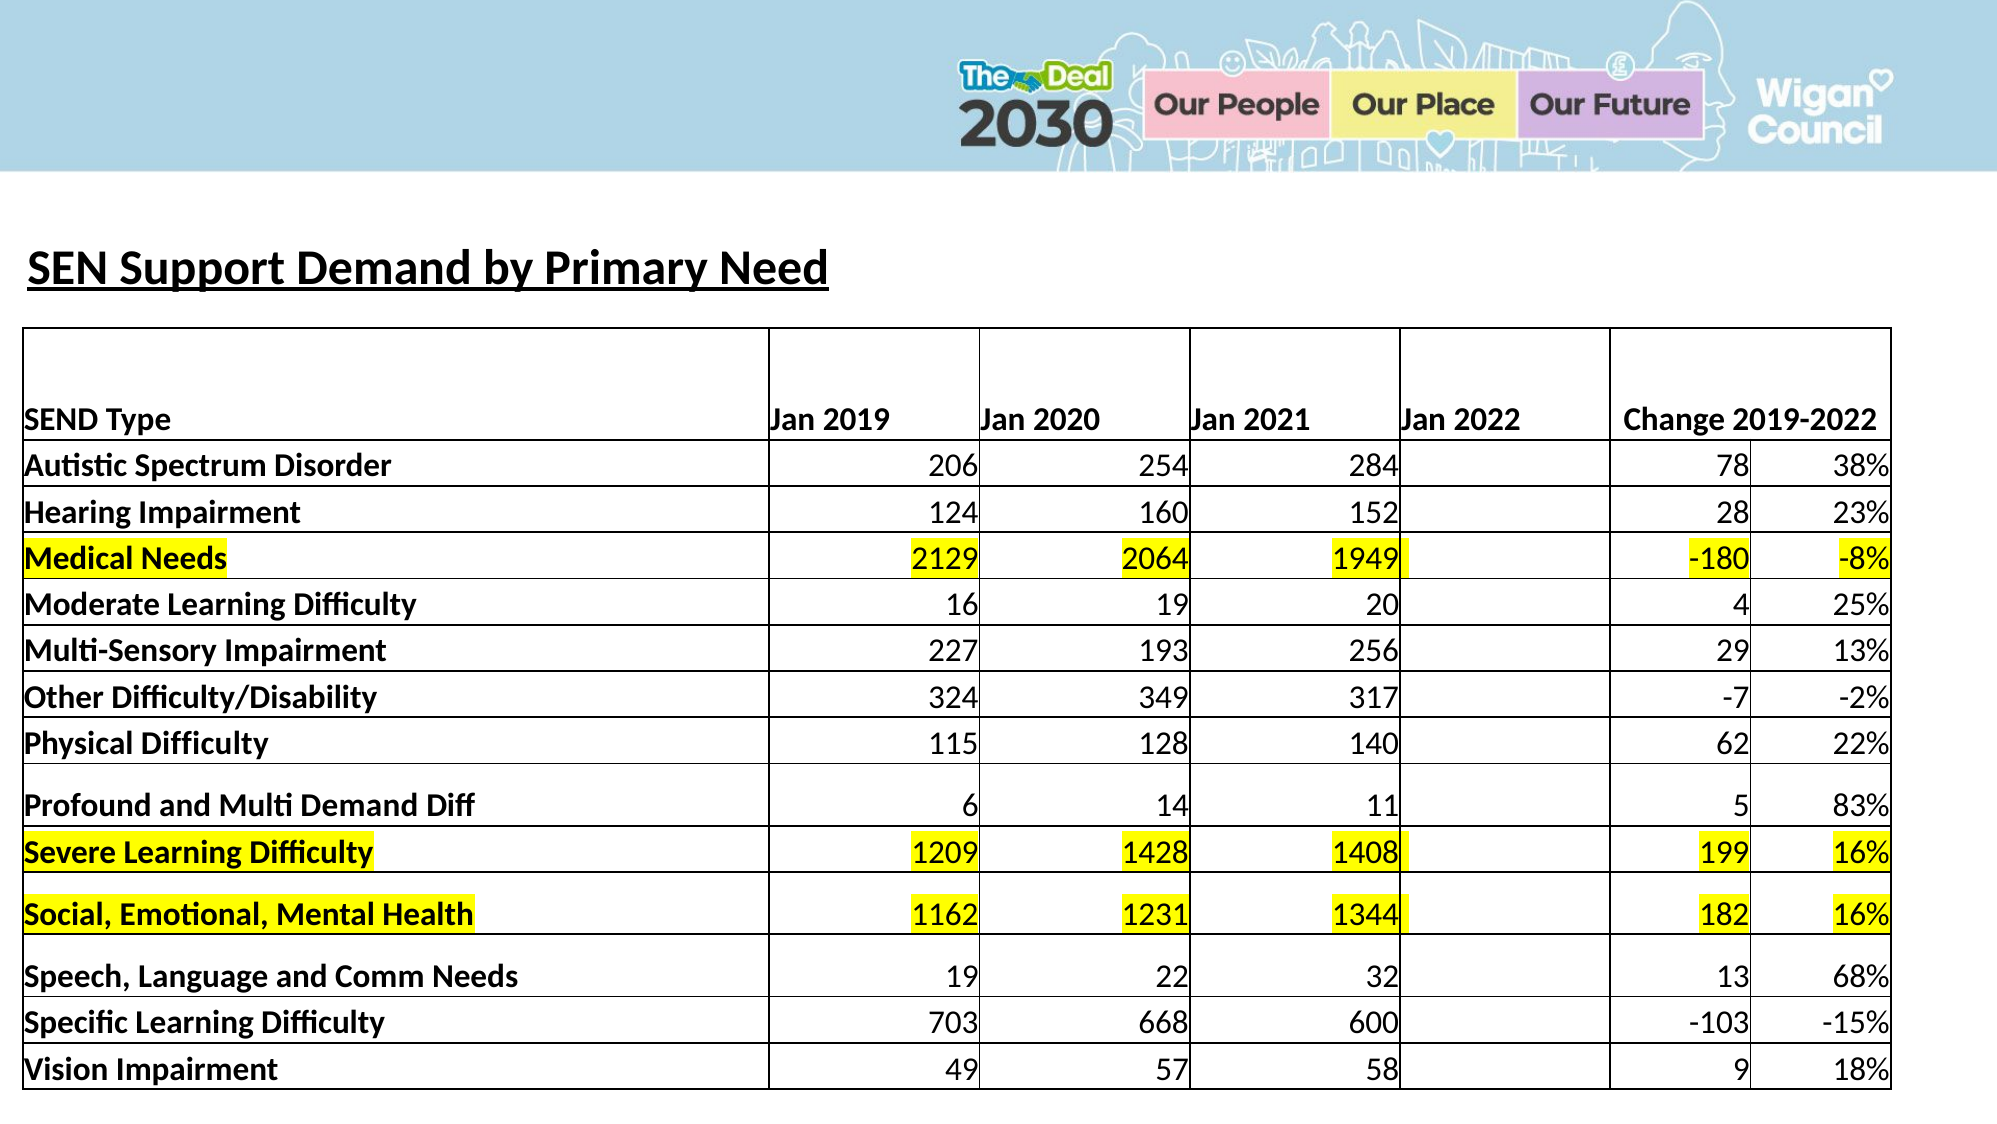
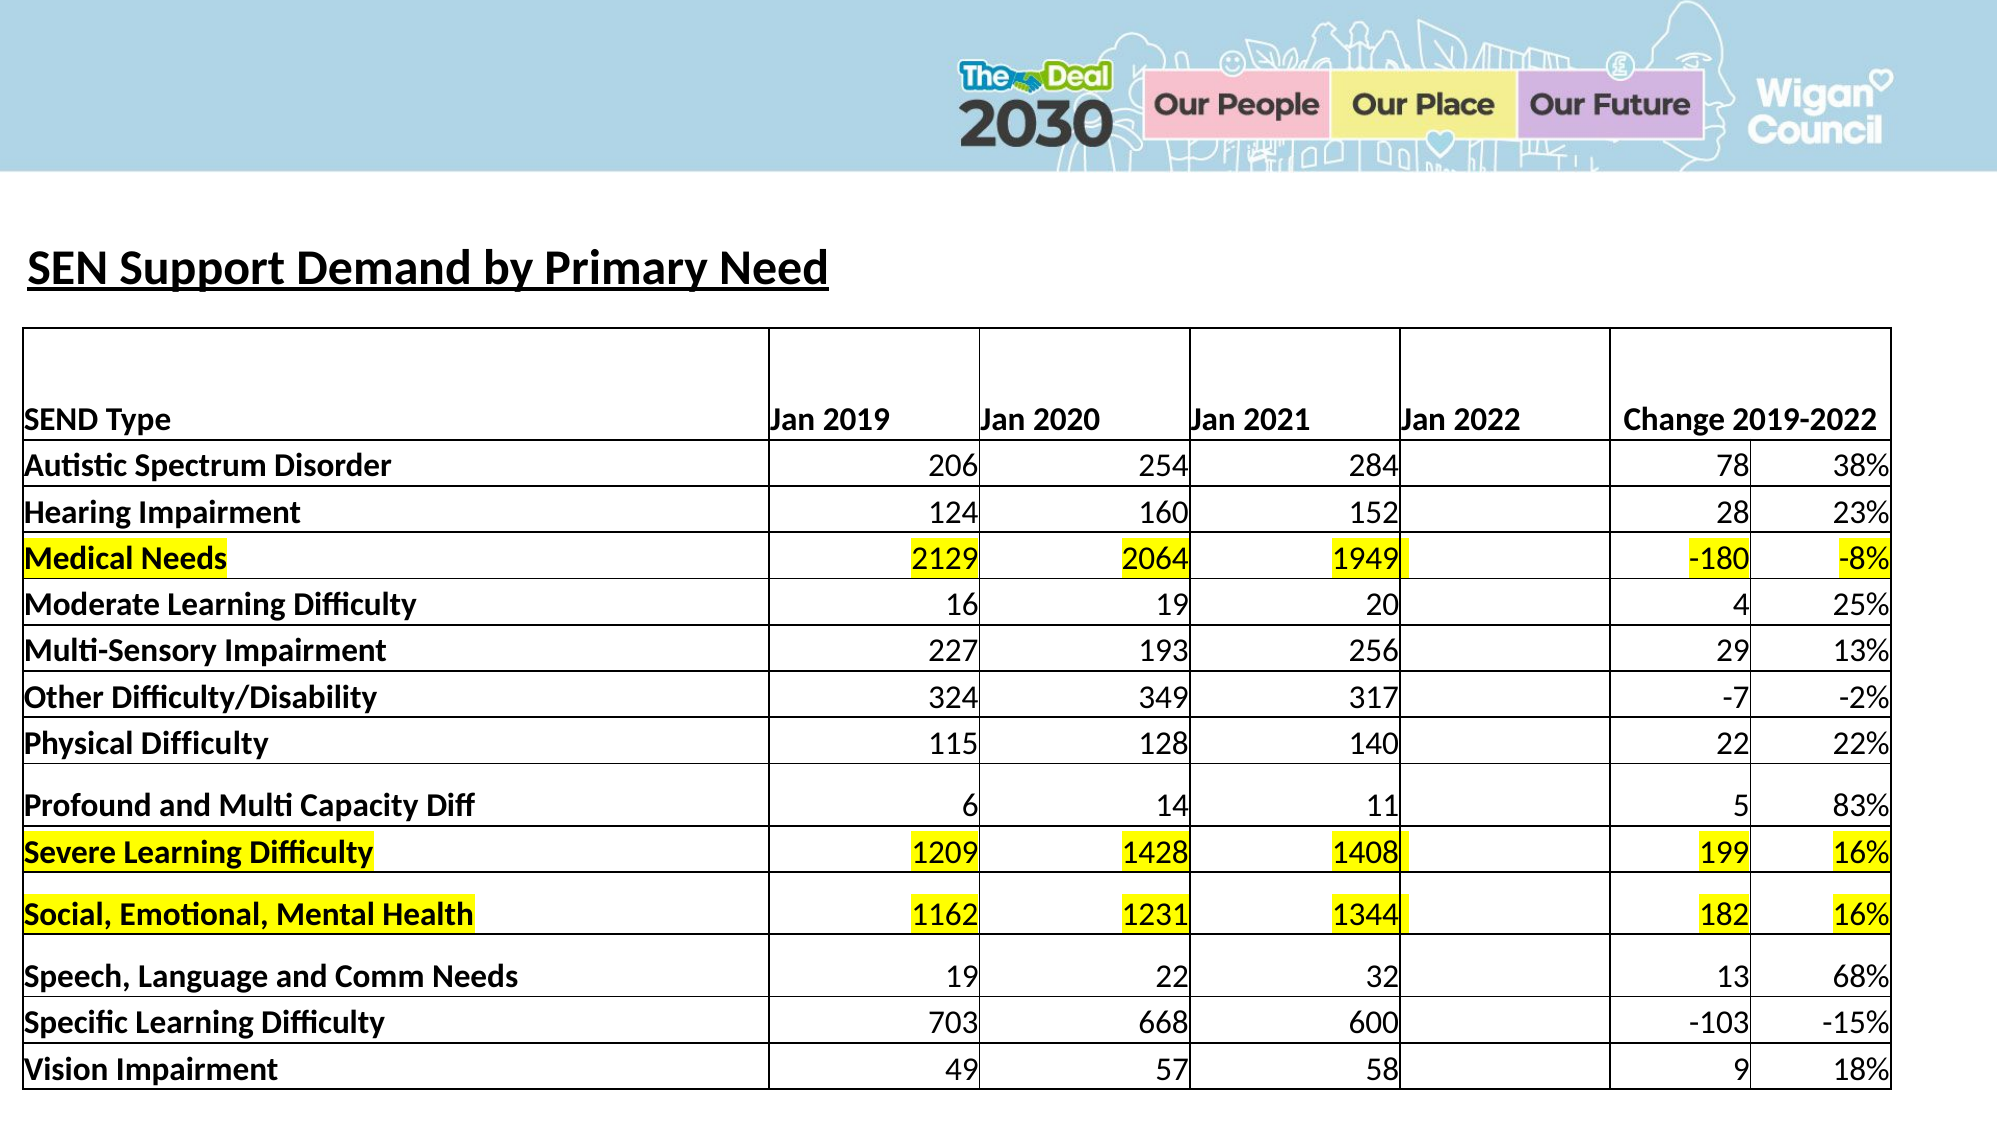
140 62: 62 -> 22
Multi Demand: Demand -> Capacity
